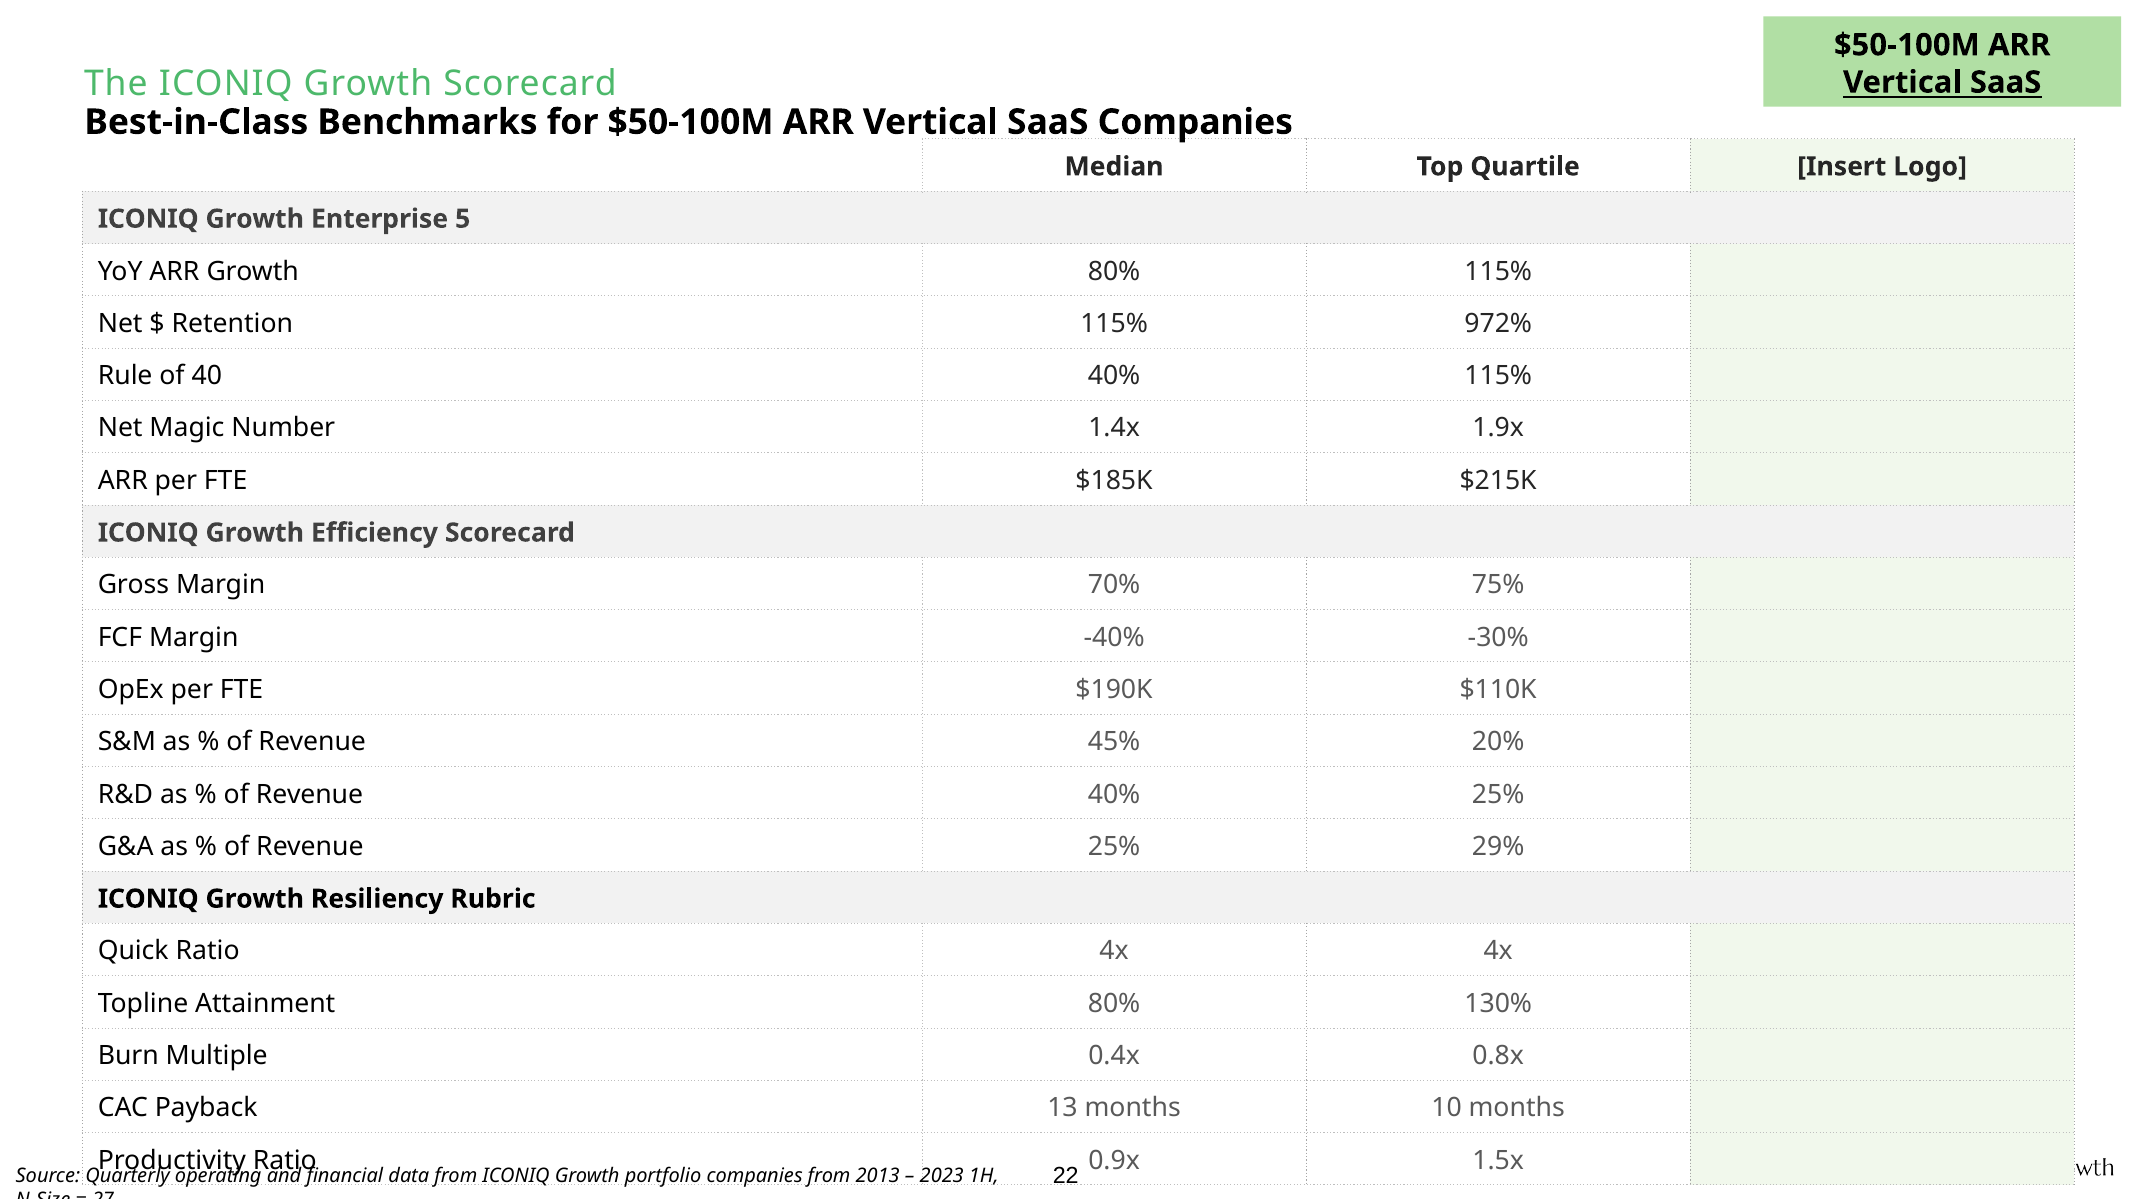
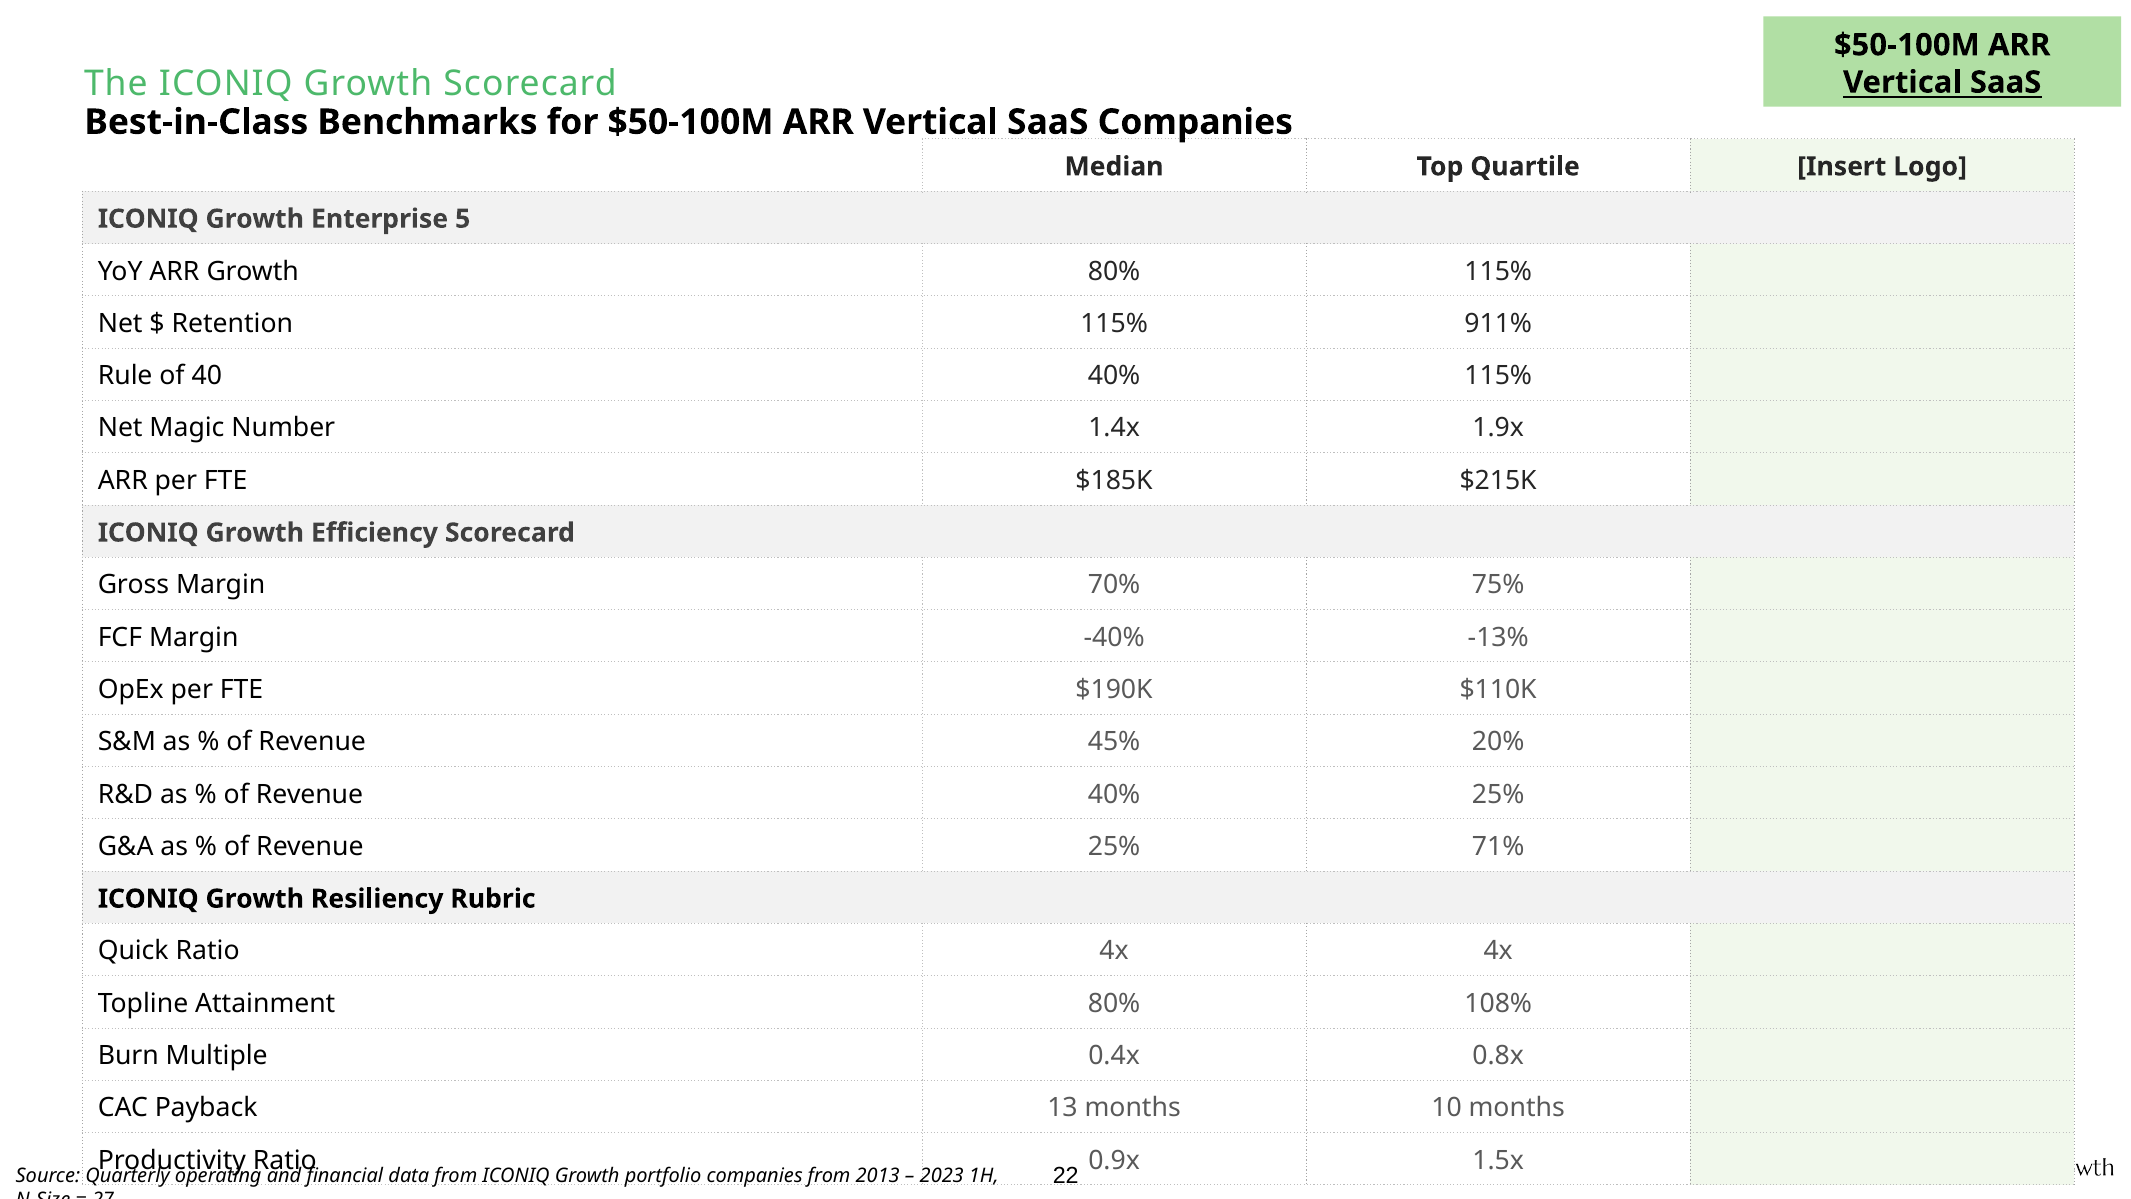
972%: 972% -> 911%
-30%: -30% -> -13%
29%: 29% -> 71%
130%: 130% -> 108%
